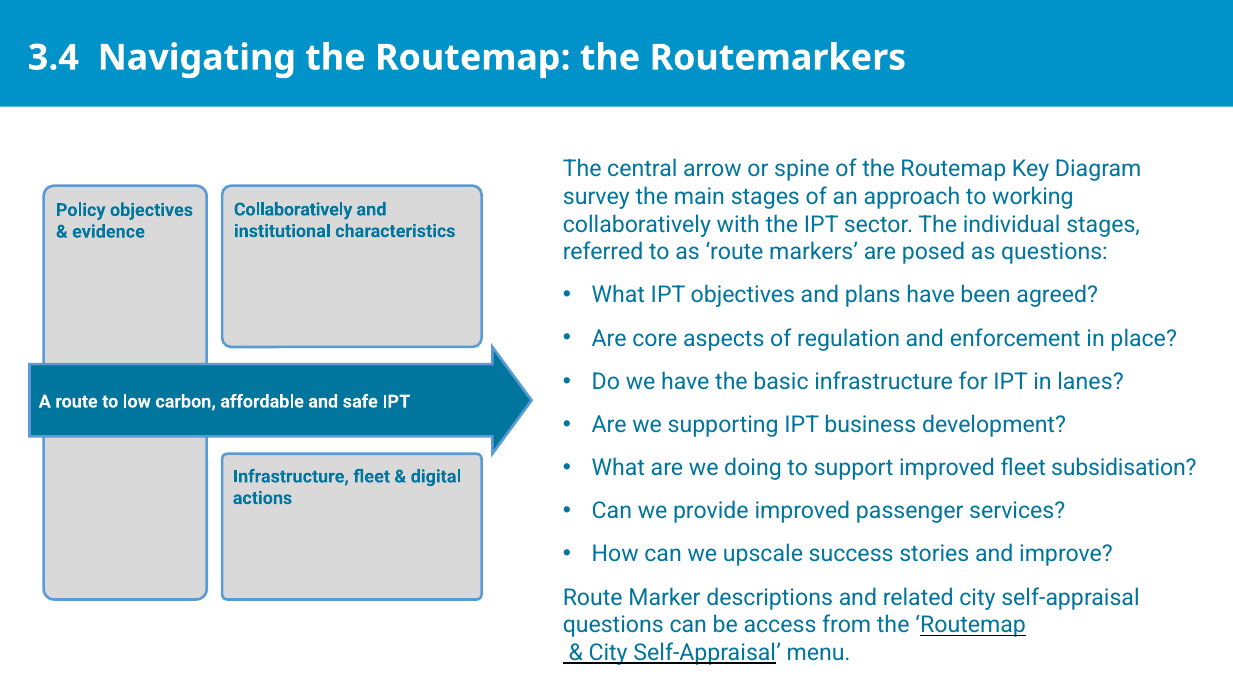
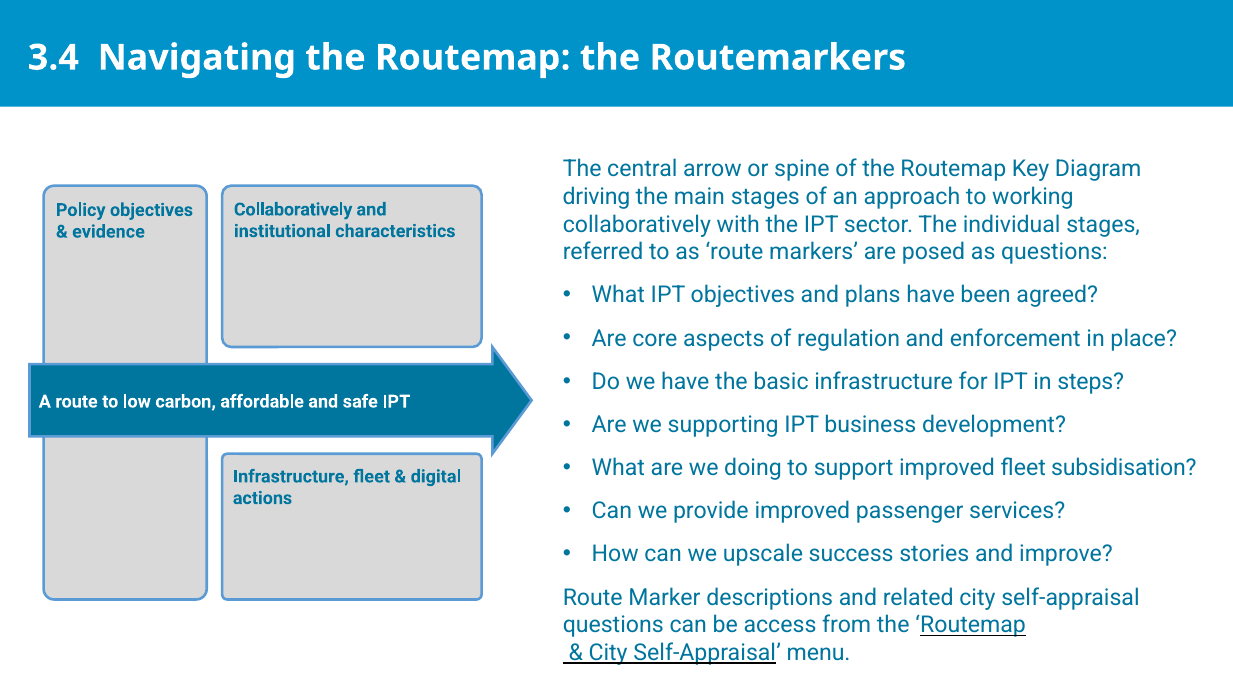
survey: survey -> driving
lanes: lanes -> steps
